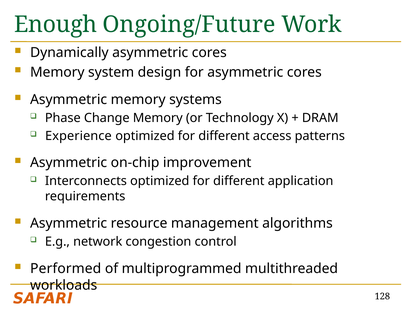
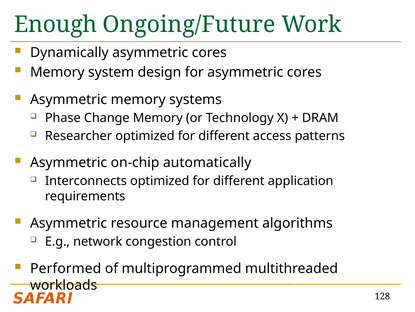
Experience: Experience -> Researcher
improvement: improvement -> automatically
